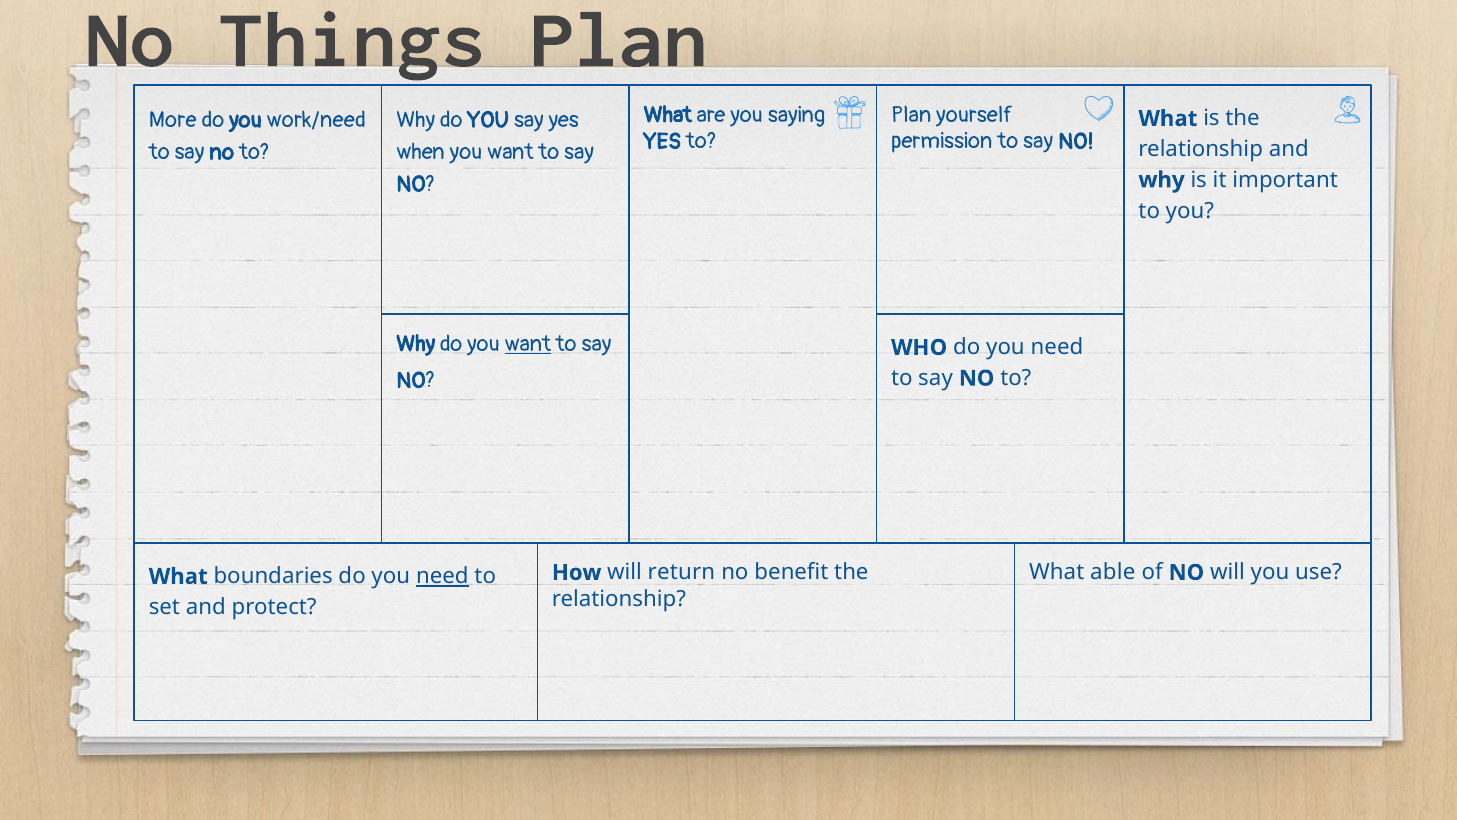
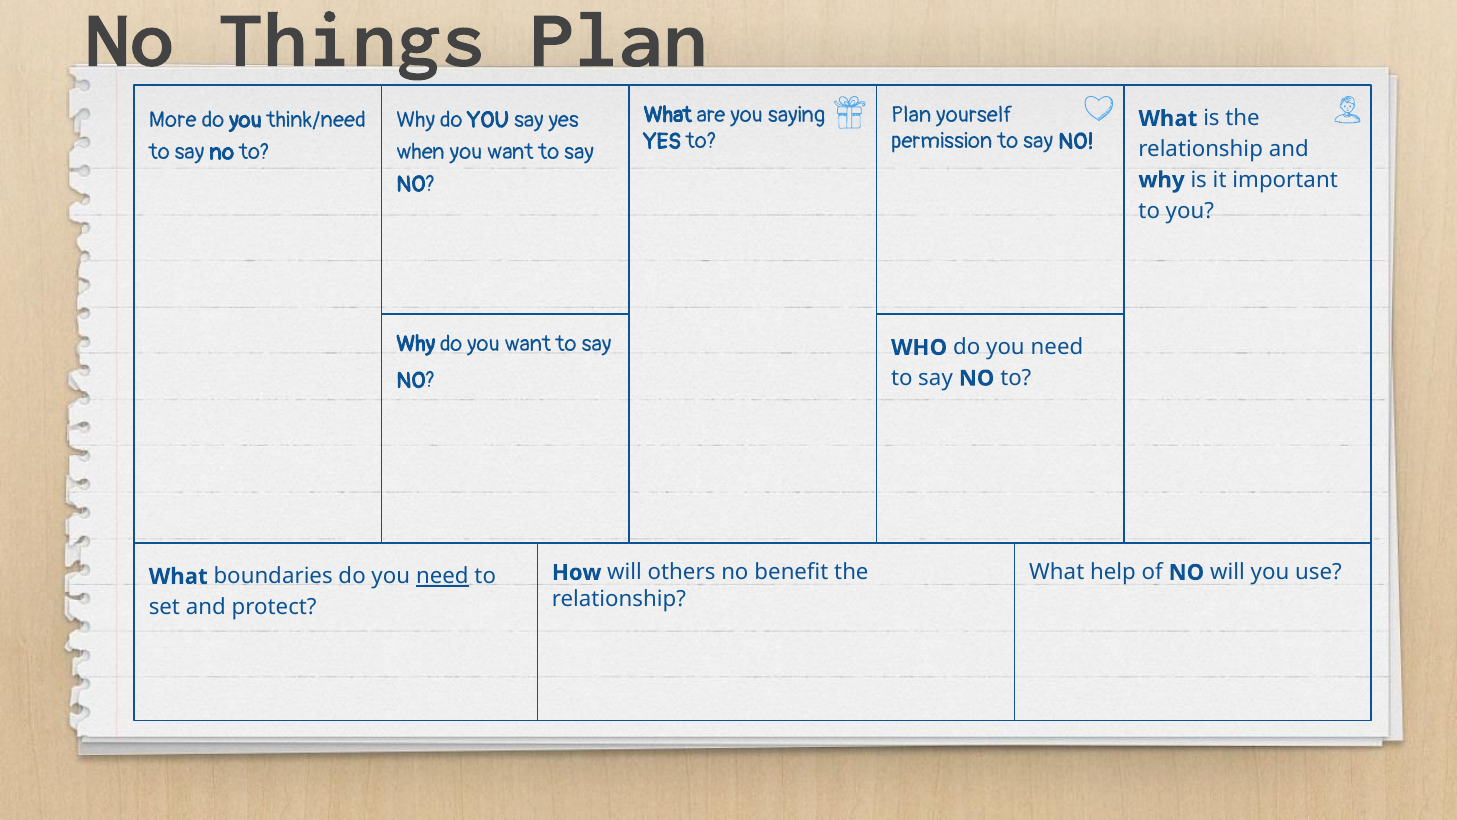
work/need: work/need -> think/need
want at (528, 343) underline: present -> none
able: able -> help
return: return -> others
